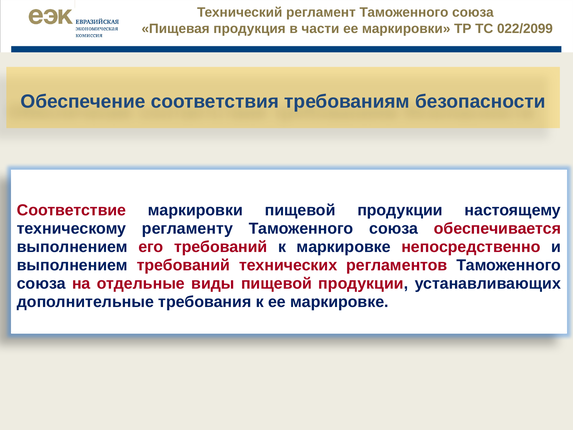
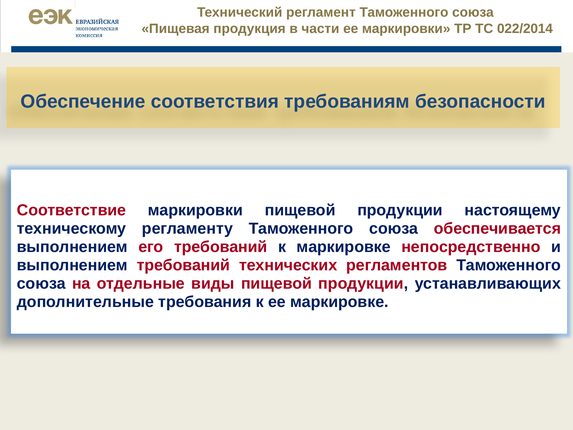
022/2099: 022/2099 -> 022/2014
